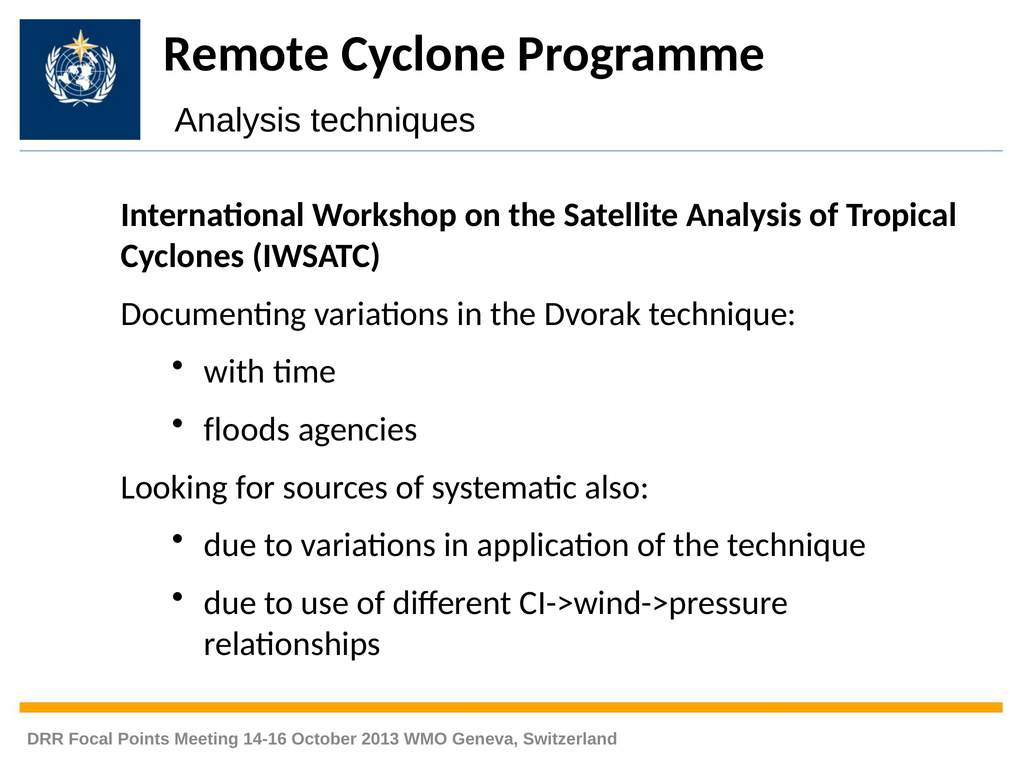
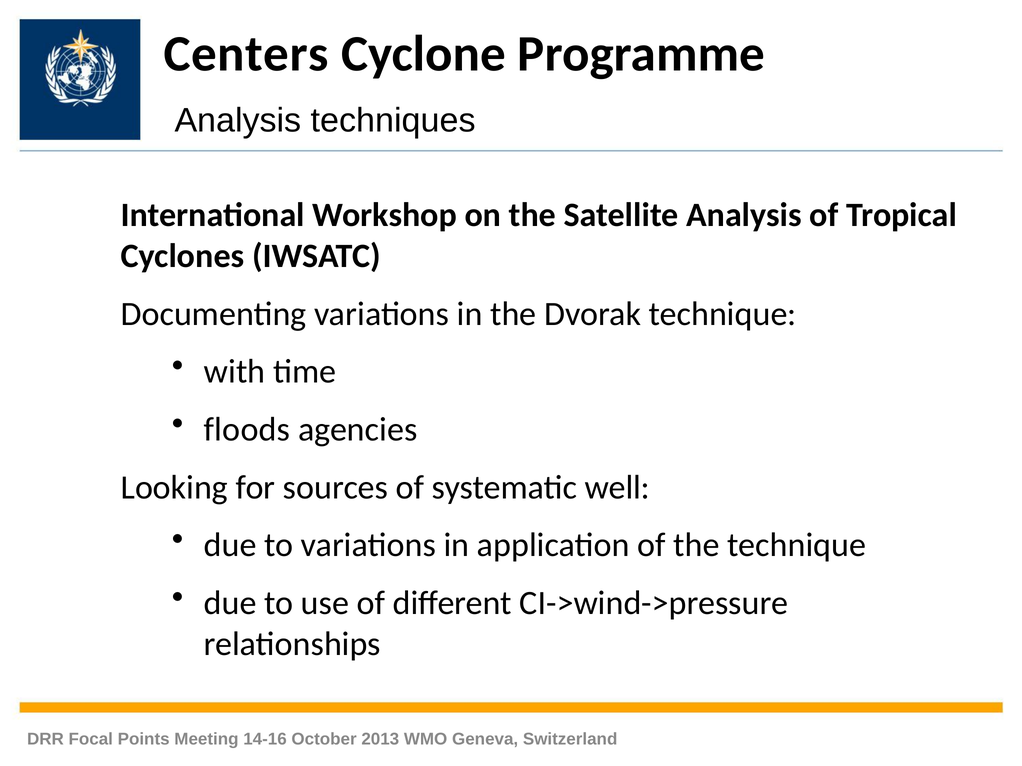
Remote: Remote -> Centers
also: also -> well
